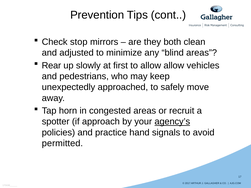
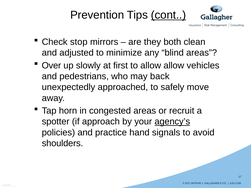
cont underline: none -> present
Rear: Rear -> Over
keep: keep -> back
permitted: permitted -> shoulders
